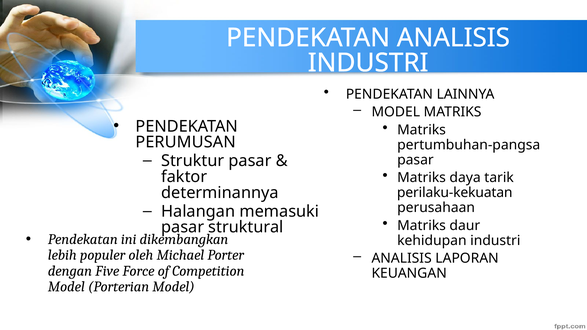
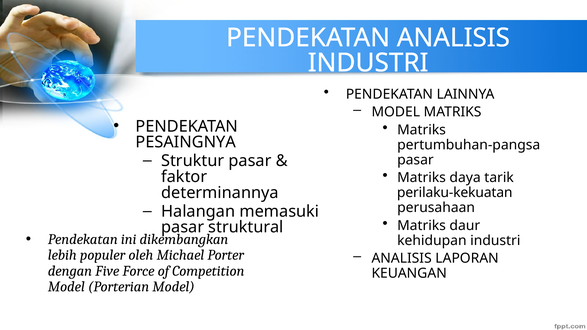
PERUMUSAN: PERUMUSAN -> PESAINGNYA
